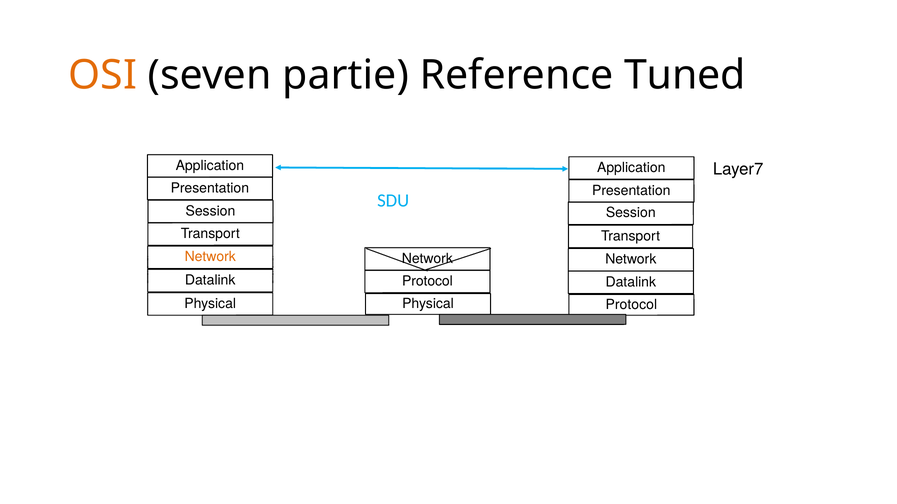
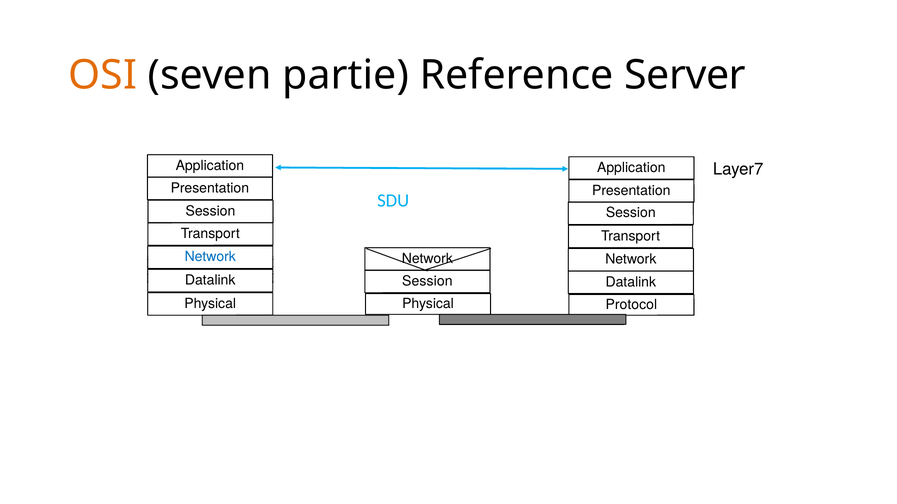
Tuned: Tuned -> Server
Network at (210, 257) colour: orange -> blue
Protocol at (427, 281): Protocol -> Session
